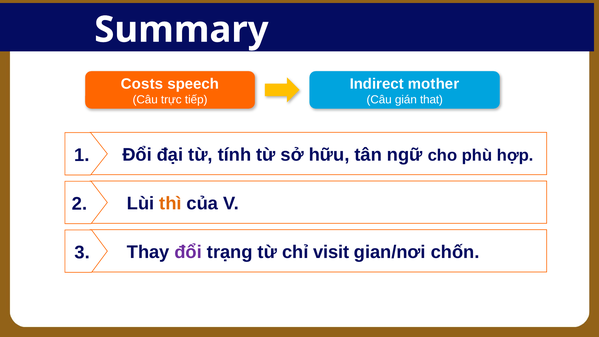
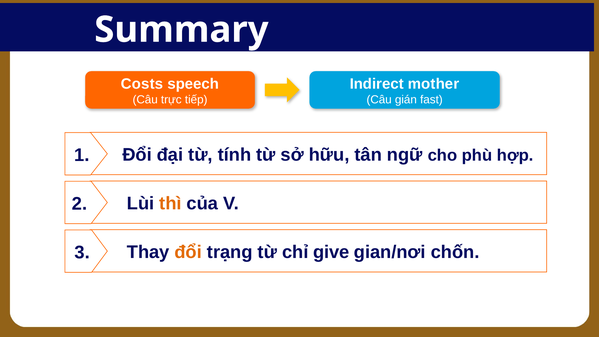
that: that -> fast
đổi at (188, 252) colour: purple -> orange
visit: visit -> give
